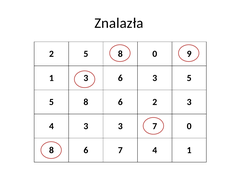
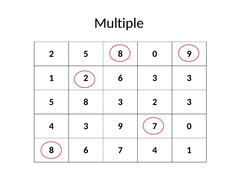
Znalazła: Znalazła -> Multiple
1 3: 3 -> 2
3 5: 5 -> 3
5 8 6: 6 -> 3
3 3: 3 -> 9
